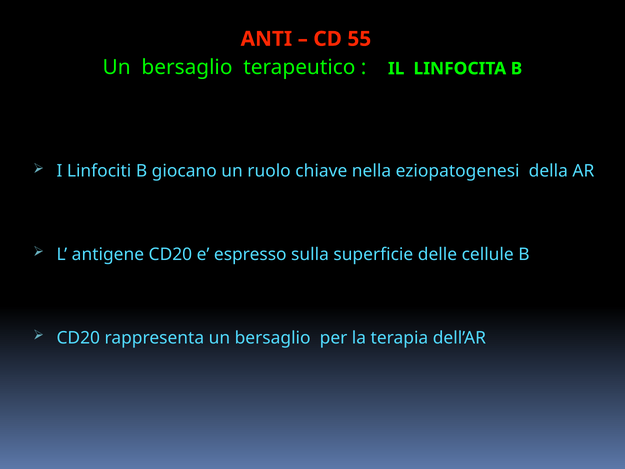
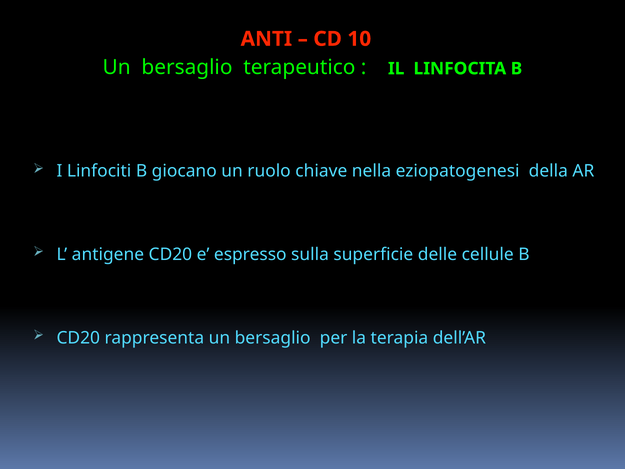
55: 55 -> 10
